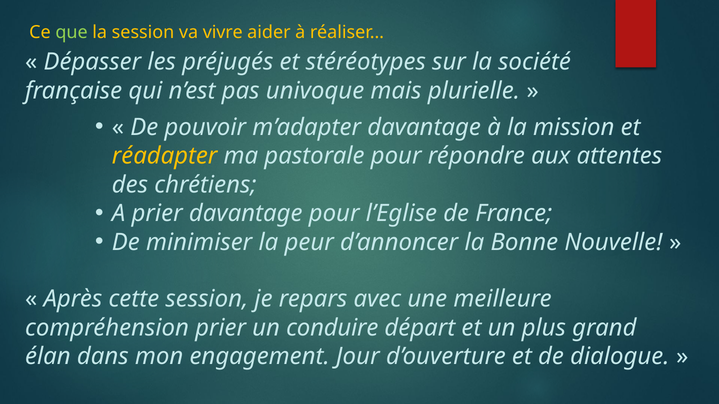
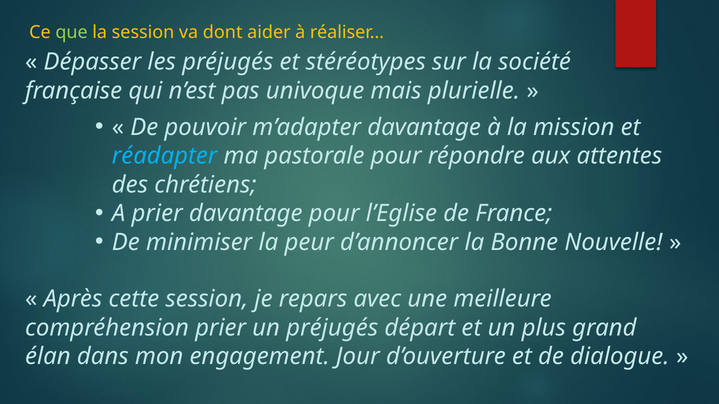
vivre: vivre -> dont
réadapter colour: yellow -> light blue
un conduire: conduire -> préjugés
